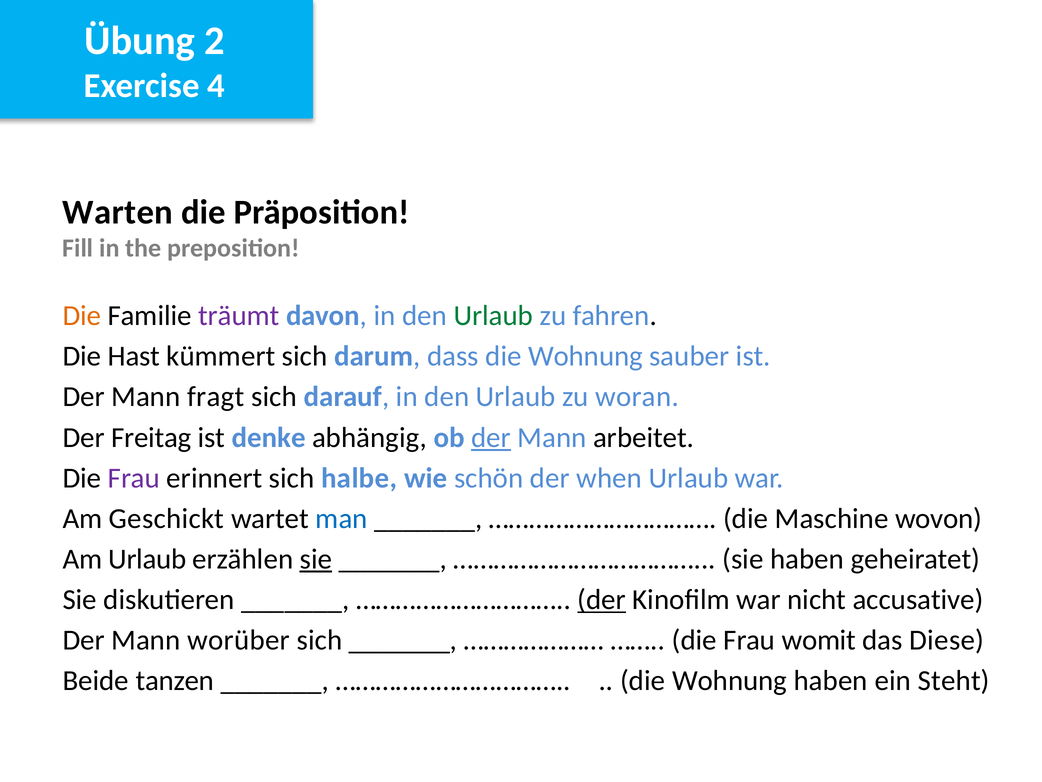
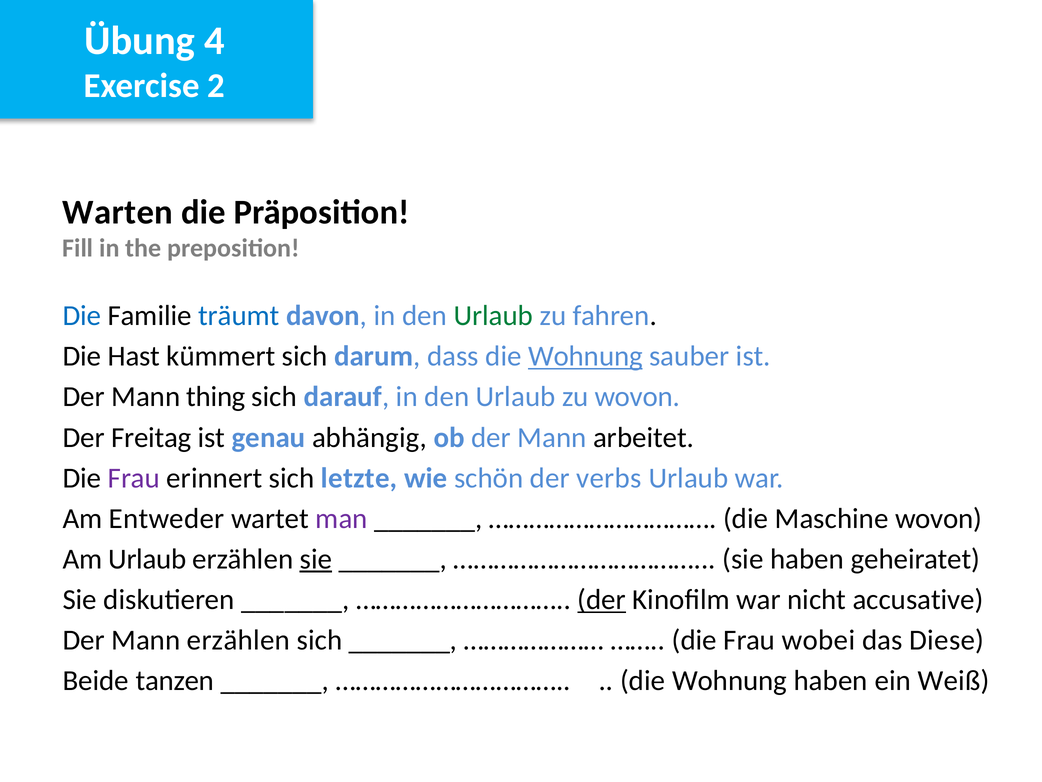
2: 2 -> 4
4: 4 -> 2
Die at (82, 316) colour: orange -> blue
träumt colour: purple -> blue
Wohnung at (585, 356) underline: none -> present
fragt: fragt -> thing
zu woran: woran -> wovon
denke: denke -> genau
der at (491, 437) underline: present -> none
halbe: halbe -> letzte
when: when -> verbs
Geschickt: Geschickt -> Entweder
man colour: blue -> purple
Mann worüber: worüber -> erzählen
womit: womit -> wobei
Steht: Steht -> Weiß
